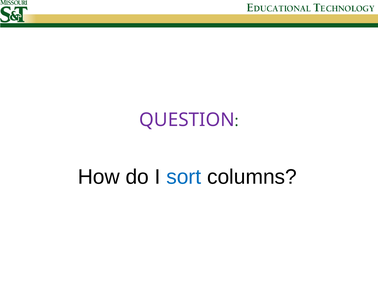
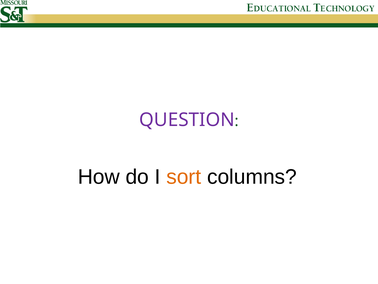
sort colour: blue -> orange
